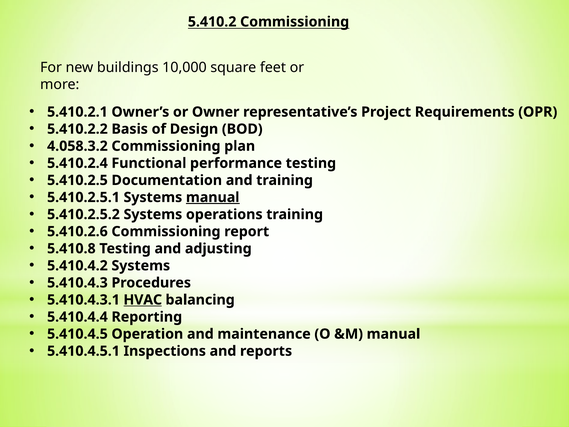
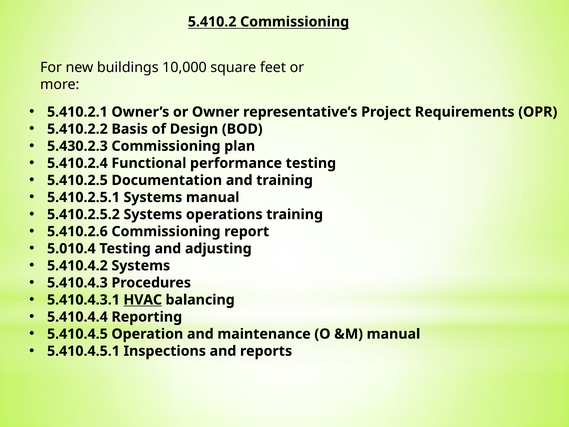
4.058.3.2: 4.058.3.2 -> 5.430.2.3
manual at (213, 197) underline: present -> none
5.410.8: 5.410.8 -> 5.010.4
